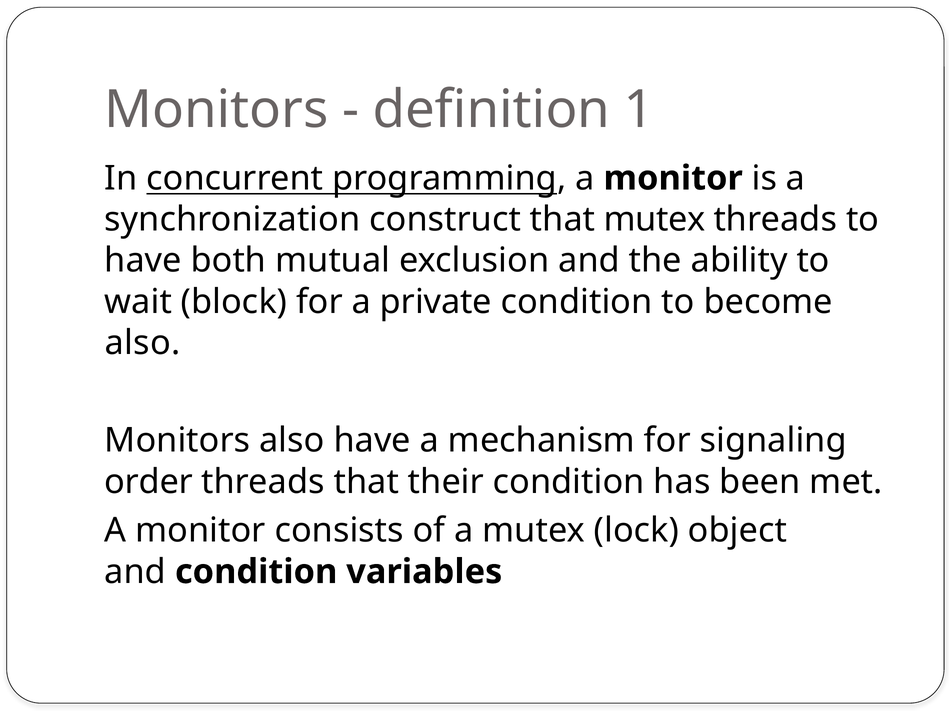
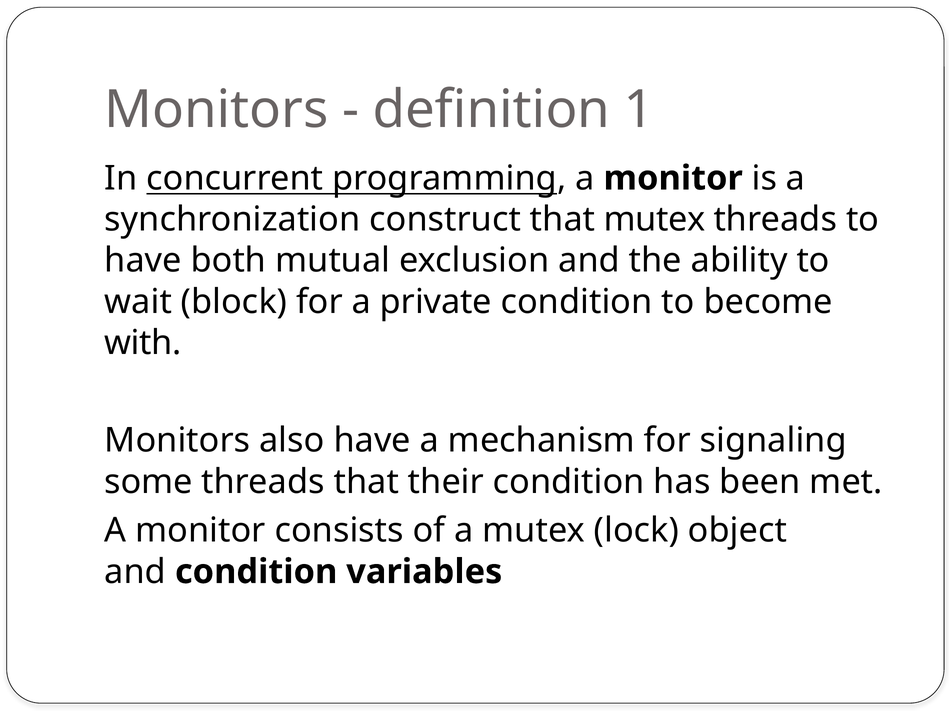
also at (142, 343): also -> with
order: order -> some
